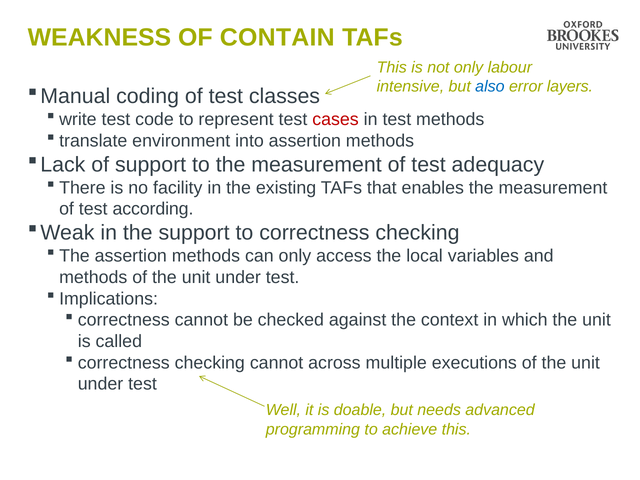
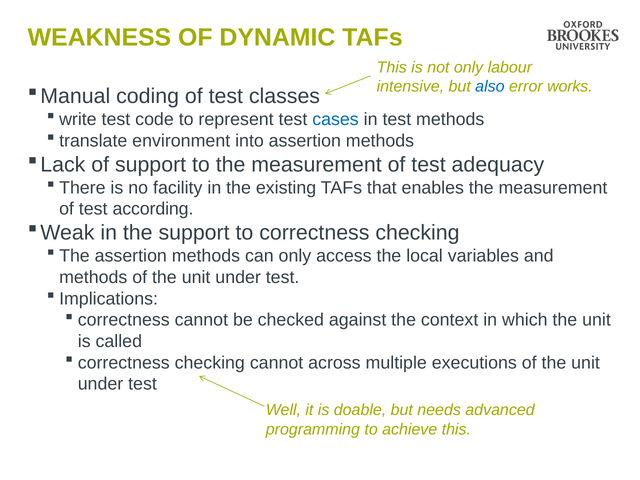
CONTAIN: CONTAIN -> DYNAMIC
layers: layers -> works
cases colour: red -> blue
